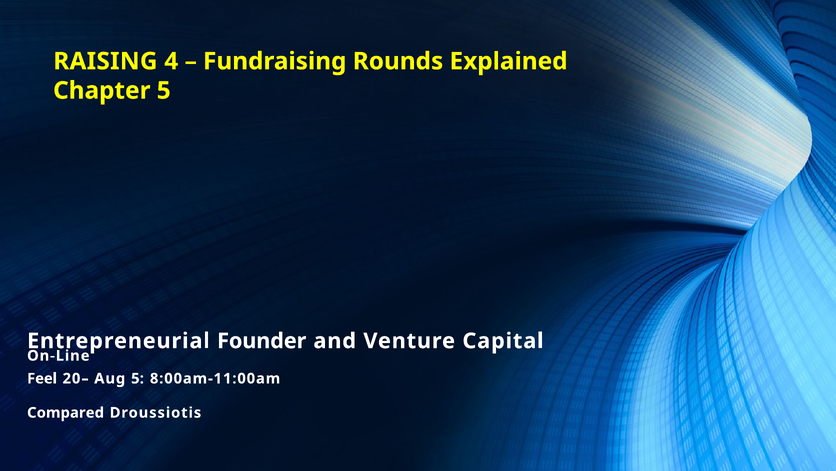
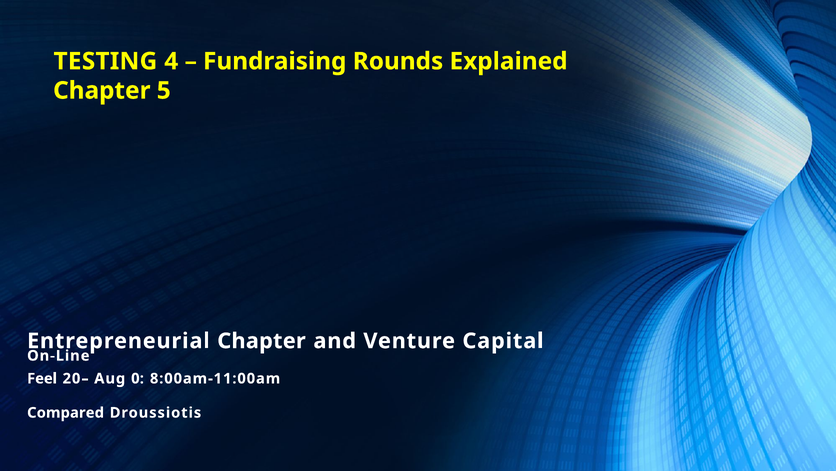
RAISING: RAISING -> TESTING
Founder at (262, 341): Founder -> Chapter
Aug 5: 5 -> 0
